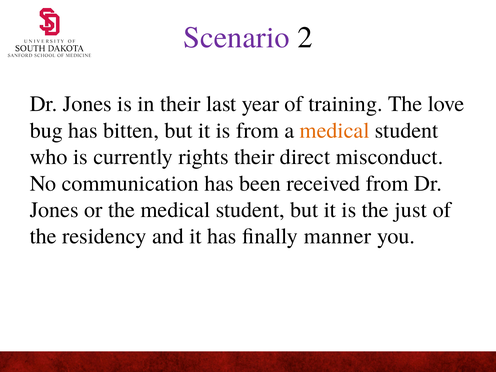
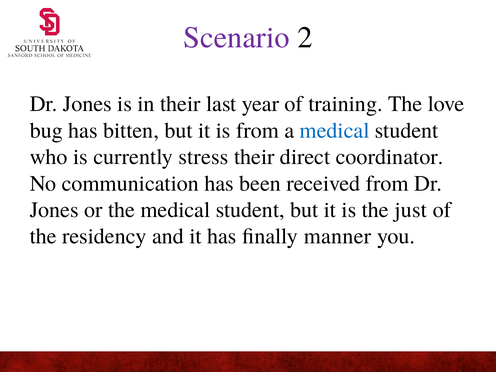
medical at (335, 130) colour: orange -> blue
rights: rights -> stress
misconduct: misconduct -> coordinator
